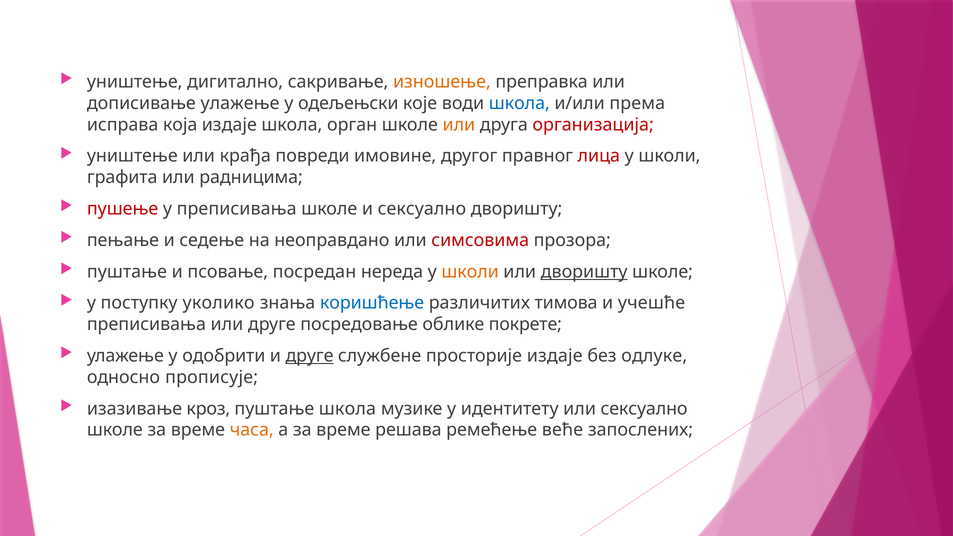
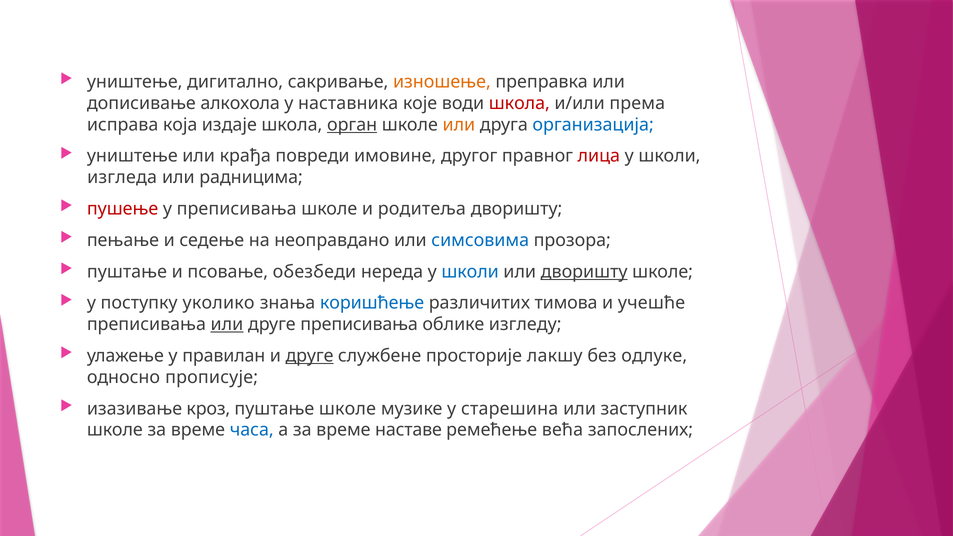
дописивање улажење: улажење -> алкохола
одељењски: одељењски -> наставника
школа at (519, 103) colour: blue -> red
орган underline: none -> present
организација colour: red -> blue
графита: графита -> изгледа
и сексуално: сексуално -> родитеља
симсовима colour: red -> blue
посредан: посредан -> обезбеди
школи at (470, 272) colour: orange -> blue
или at (227, 324) underline: none -> present
друге посредовање: посредовање -> преписивања
покрете: покрете -> изгледу
одобрити: одобрити -> правилан
просторије издаје: издаје -> лакшу
пуштање школа: школа -> школе
идентитету: идентитету -> старешина
или сексуално: сексуално -> заступник
часа colour: orange -> blue
решава: решава -> наставе
веће: веће -> већа
